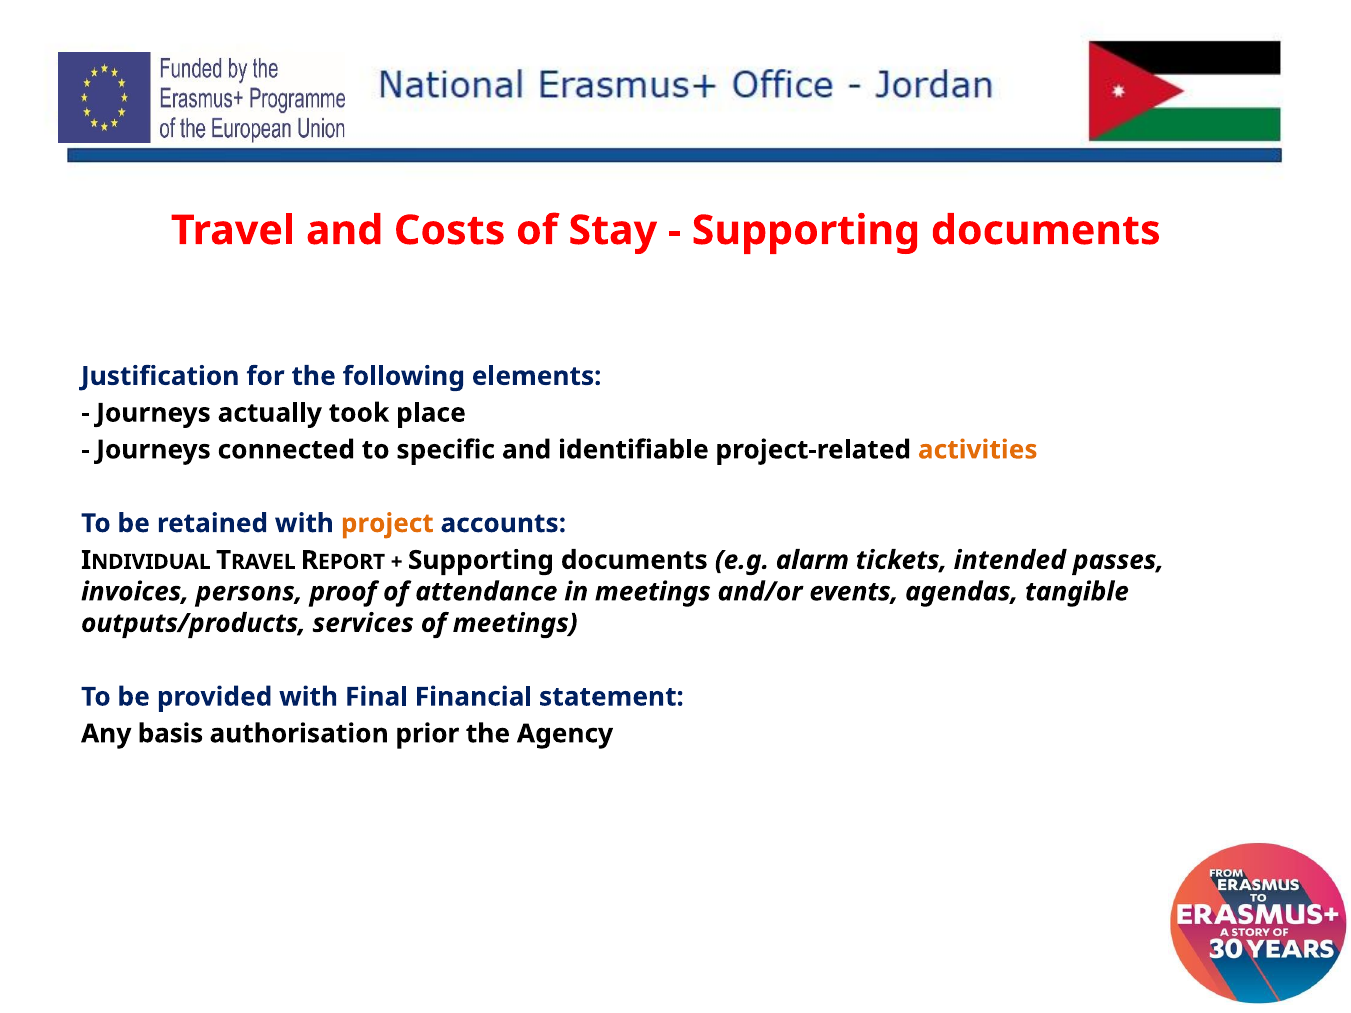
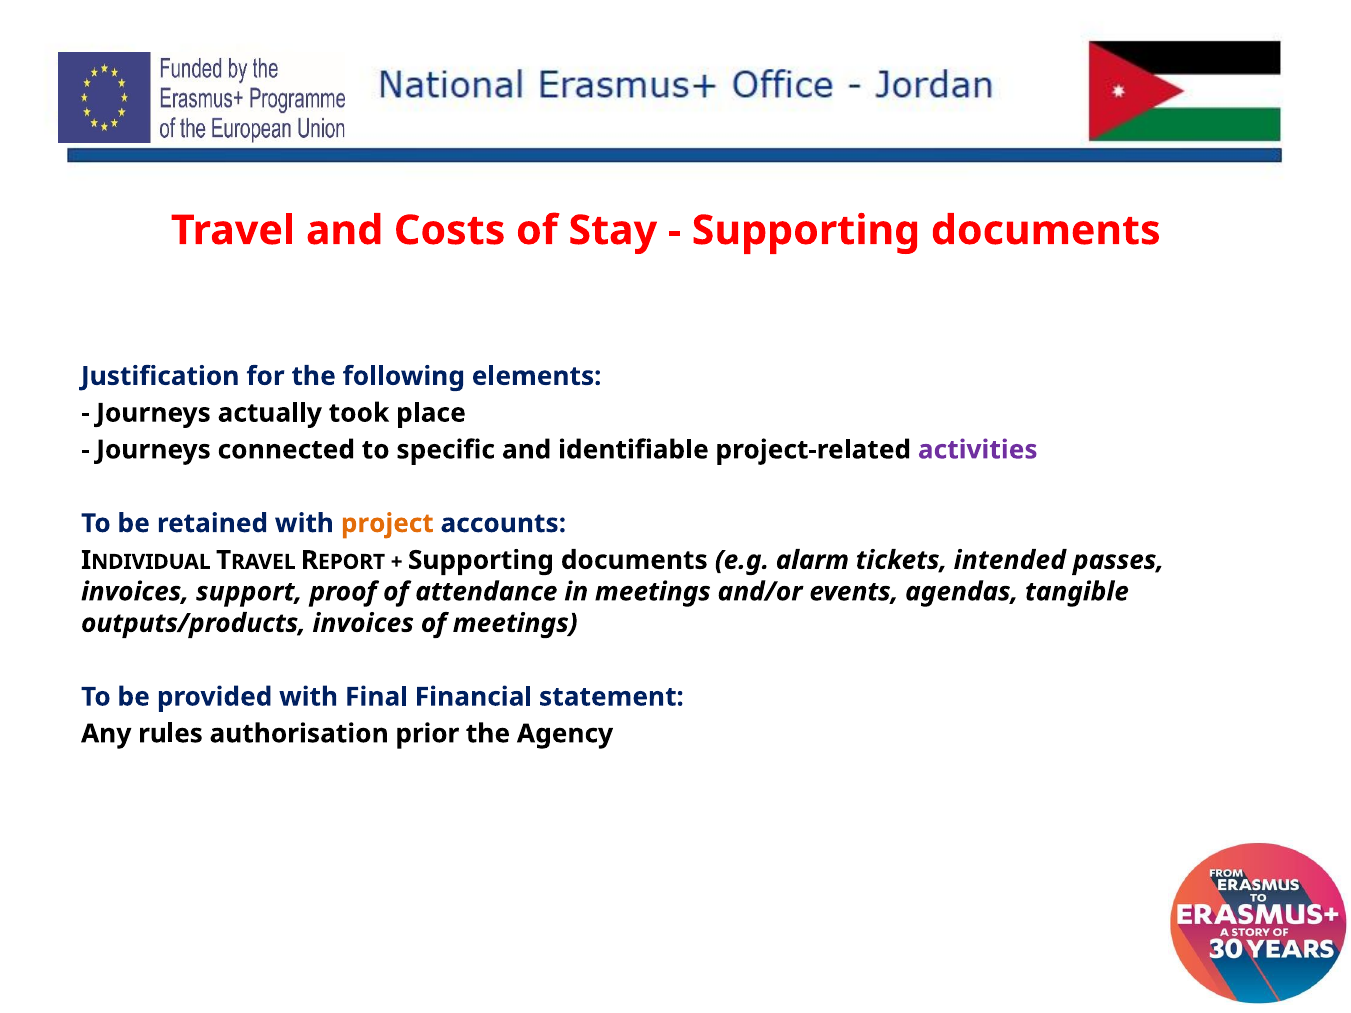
activities colour: orange -> purple
persons: persons -> support
outputs/products services: services -> invoices
basis: basis -> rules
